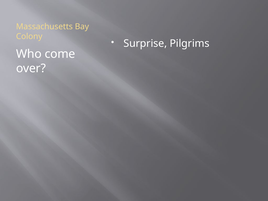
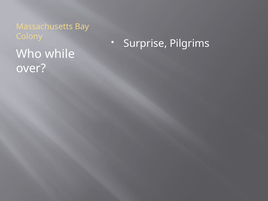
come: come -> while
